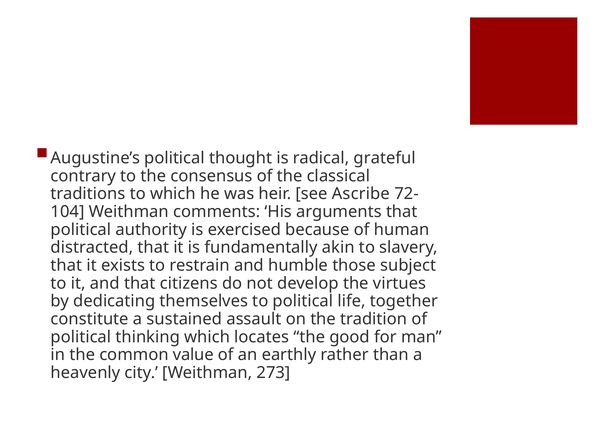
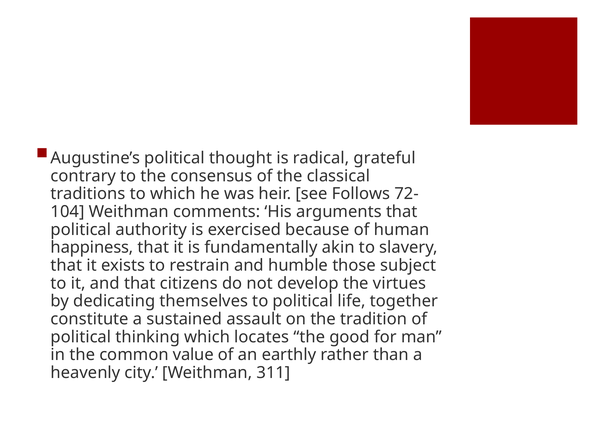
Ascribe: Ascribe -> Follows
distracted: distracted -> happiness
273: 273 -> 311
